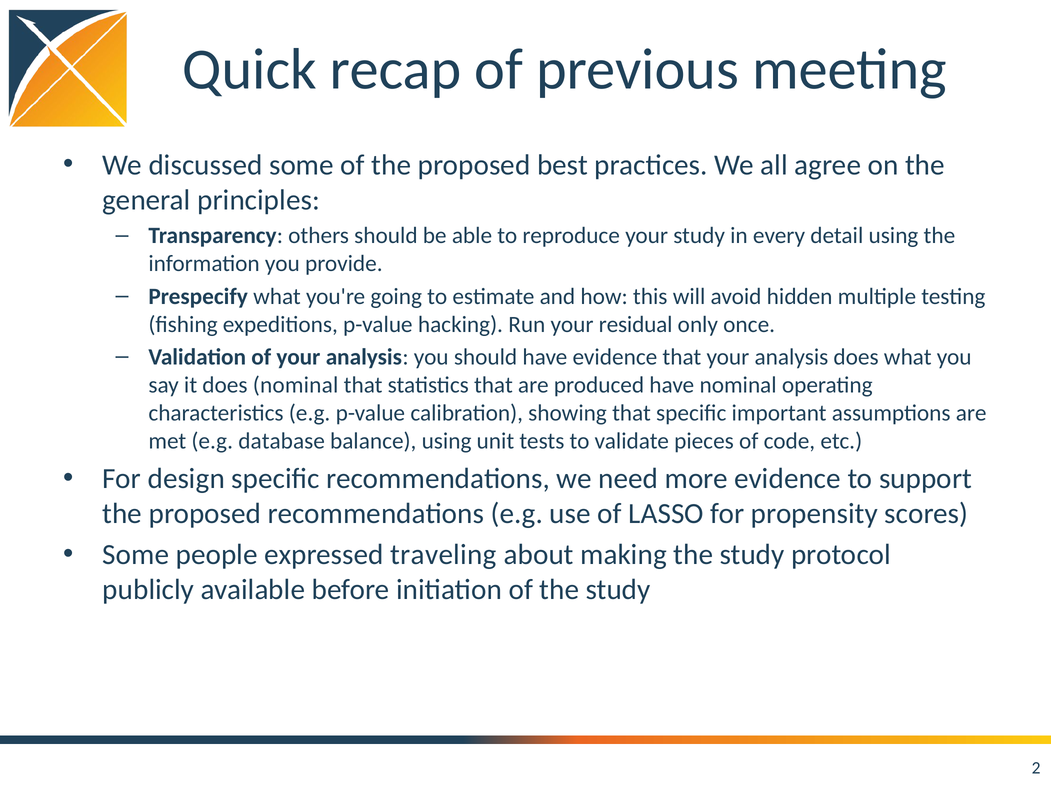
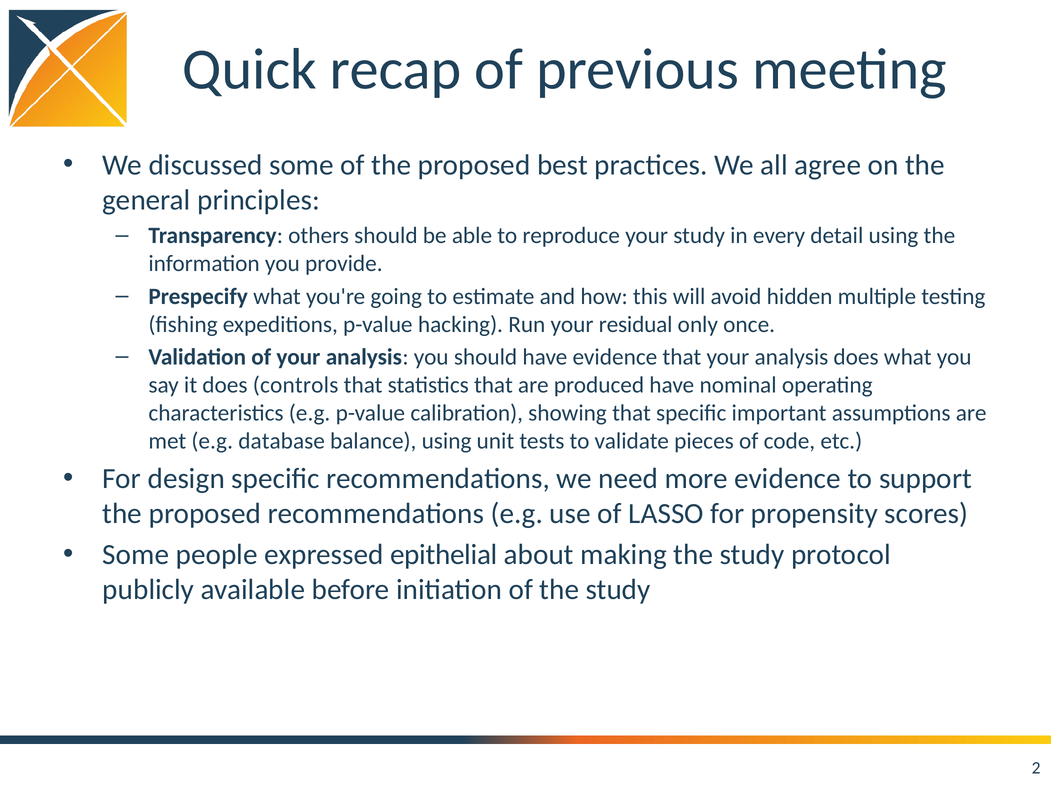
does nominal: nominal -> controls
traveling: traveling -> epithelial
